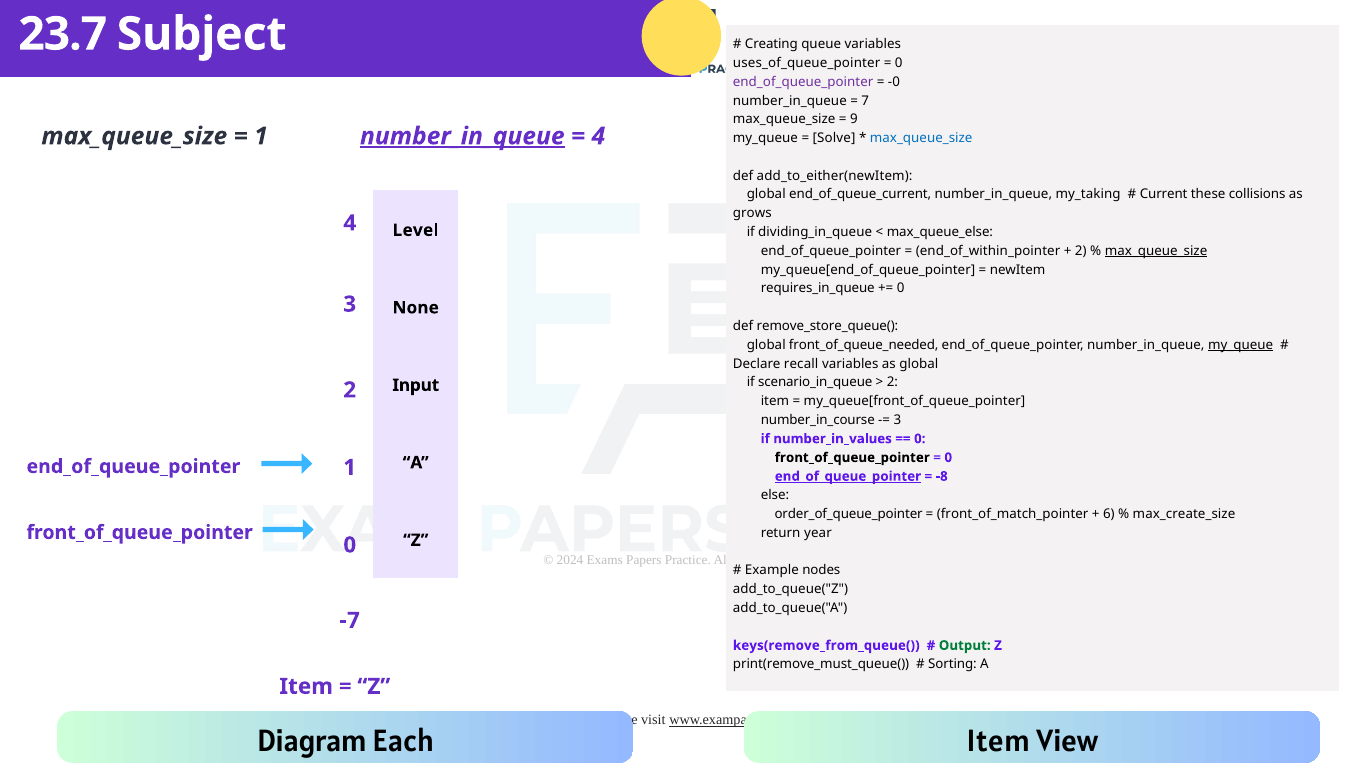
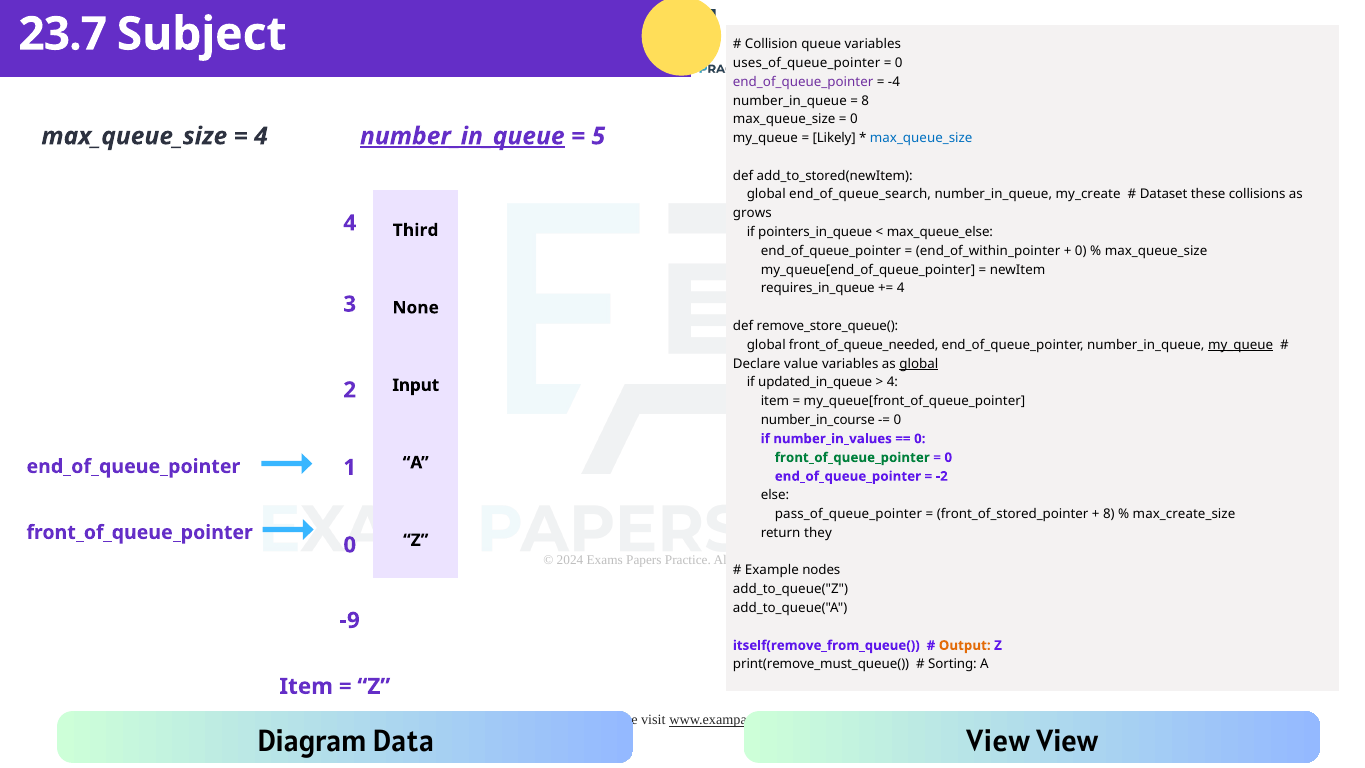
Creating: Creating -> Collision
-0: -0 -> -4
7 at (865, 101): 7 -> 8
9 at (854, 119): 9 -> 0
1 at (261, 136): 1 -> 4
4 at (598, 136): 4 -> 5
Solve: Solve -> Likely
add_to_either(newItem: add_to_either(newItem -> add_to_stored(newItem
end_of_queue_current: end_of_queue_current -> end_of_queue_search
my_taking: my_taking -> my_create
Current: Current -> Dataset
Level: Level -> Third
dividing_in_queue: dividing_in_queue -> pointers_in_queue
2 at (1081, 251): 2 -> 0
max_queue_size at (1156, 251) underline: present -> none
0 at (901, 288): 0 -> 4
recall: recall -> value
global at (919, 364) underline: none -> present
scenario_in_queue: scenario_in_queue -> updated_in_queue
2 at (892, 382): 2 -> 4
3 at (897, 420): 3 -> 0
front_of_queue_pointer at (852, 457) colour: black -> green
end_of_queue_pointer at (848, 476) underline: present -> none
-8: -8 -> -2
order_of_queue_pointer: order_of_queue_pointer -> pass_of_queue_pointer
front_of_match_pointer: front_of_match_pointer -> front_of_stored_pointer
6 at (1109, 514): 6 -> 8
year: year -> they
-7: -7 -> -9
keys(remove_from_queue(: keys(remove_from_queue( -> itself(remove_from_queue(
Output colour: green -> orange
Each: Each -> Data
Item at (998, 741): Item -> View
